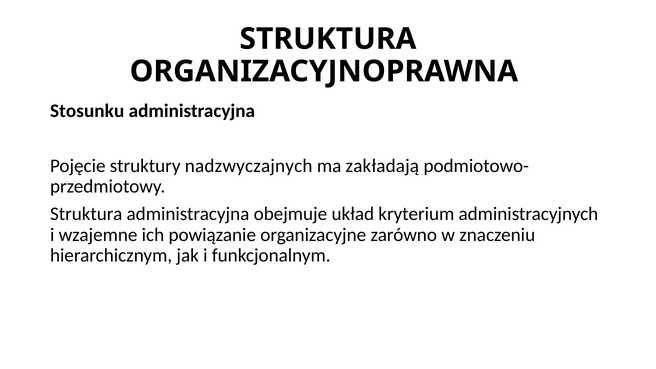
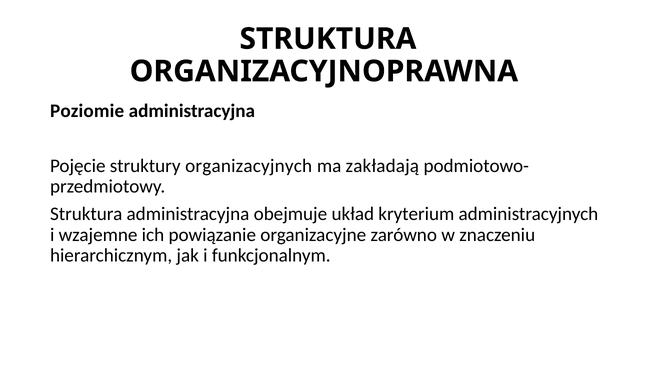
Stosunku: Stosunku -> Poziomie
nadzwyczajnych: nadzwyczajnych -> organizacyjnych
